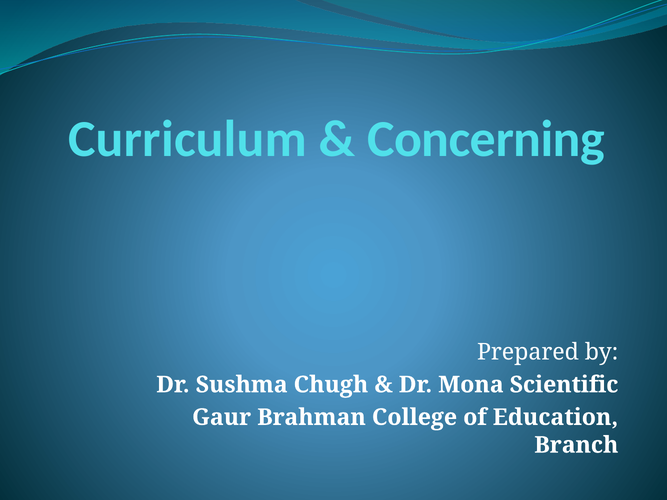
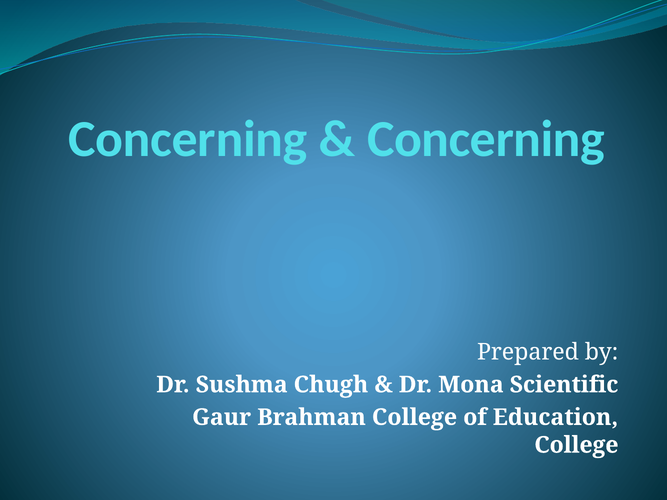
Curriculum at (188, 139): Curriculum -> Concerning
Branch at (576, 445): Branch -> College
